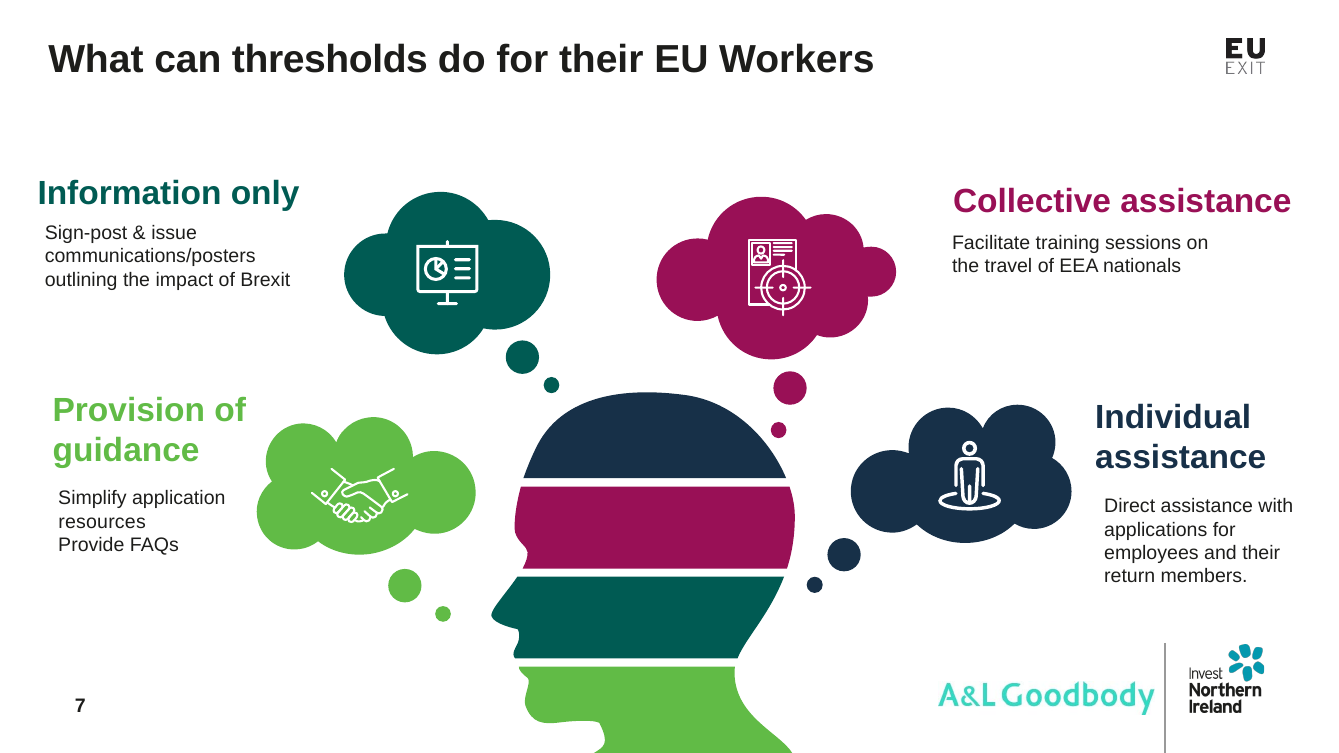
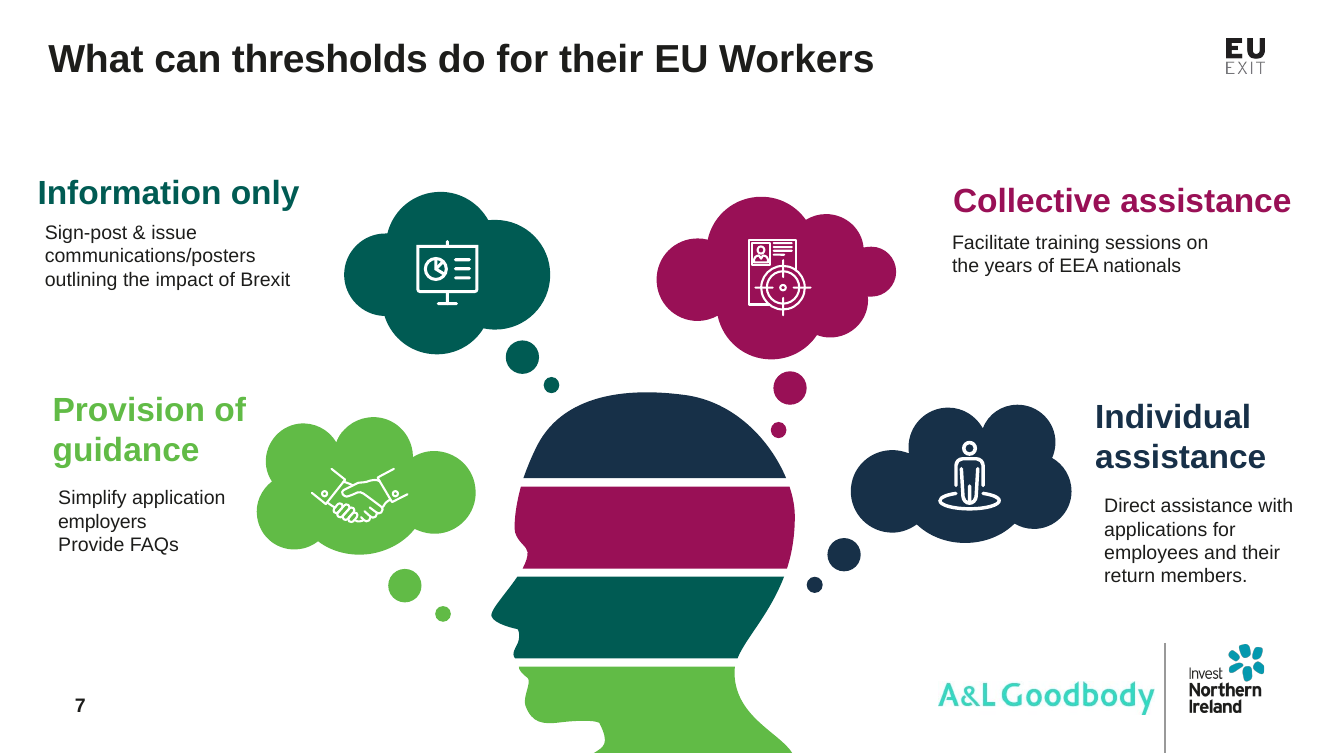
travel: travel -> years
resources: resources -> employers
